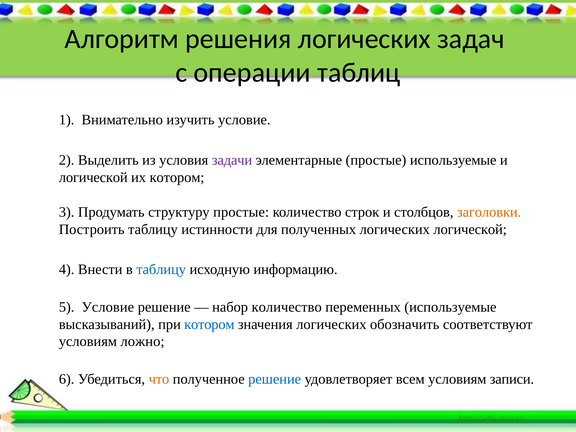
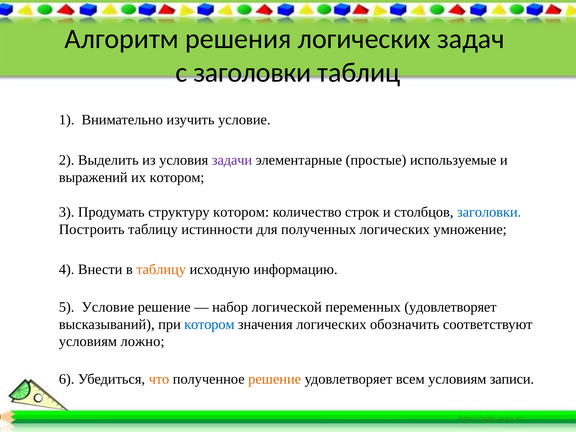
с операции: операции -> заголовки
логической at (93, 177): логической -> выражений
структуру простые: простые -> котором
заголовки at (489, 212) colour: orange -> blue
логических логической: логической -> умножение
таблицу at (161, 270) colour: blue -> orange
набор количество: количество -> логической
переменных используемые: используемые -> удовлетворяет
решение at (275, 379) colour: blue -> orange
